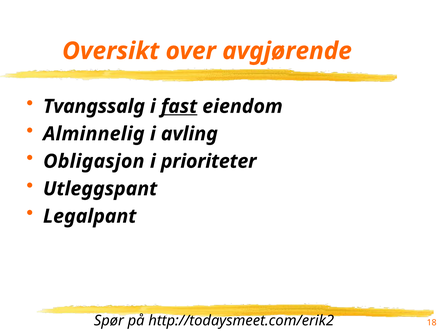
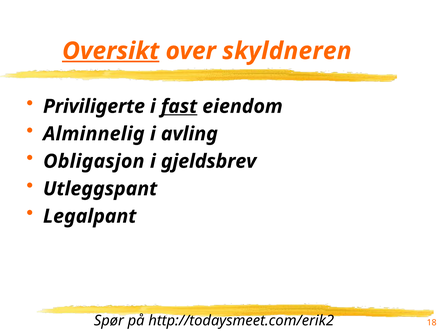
Oversikt underline: none -> present
avgjørende: avgjørende -> skyldneren
Tvangssalg: Tvangssalg -> Priviligerte
prioriteter: prioriteter -> gjeldsbrev
